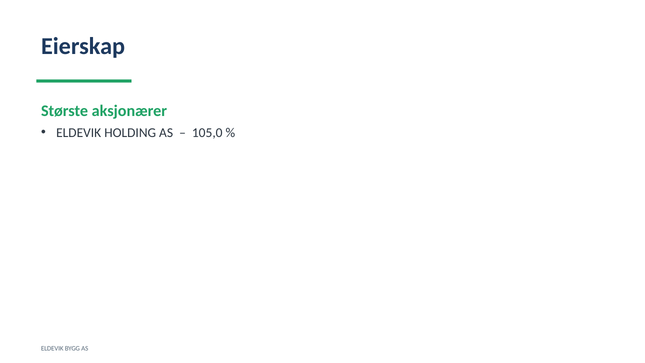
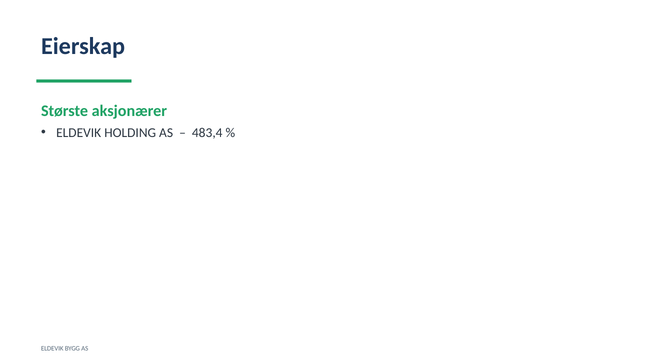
105,0: 105,0 -> 483,4
